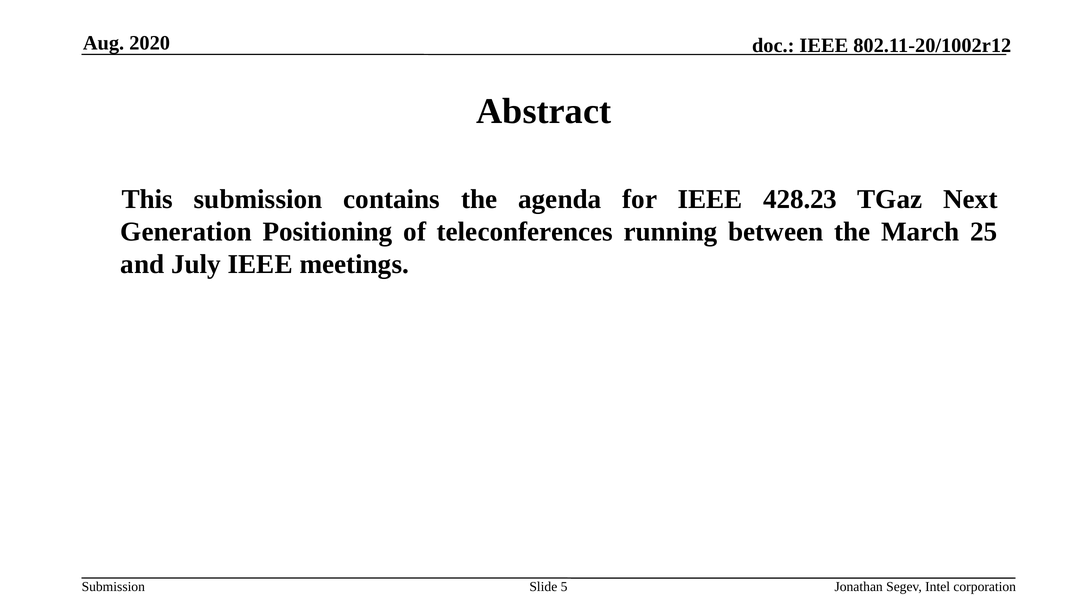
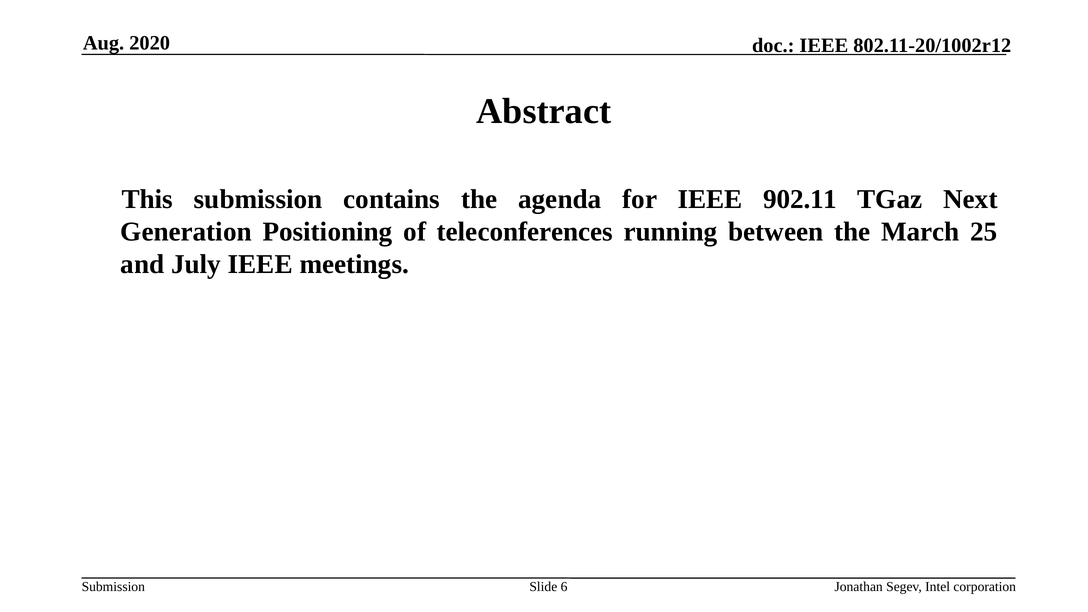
428.23: 428.23 -> 902.11
5: 5 -> 6
